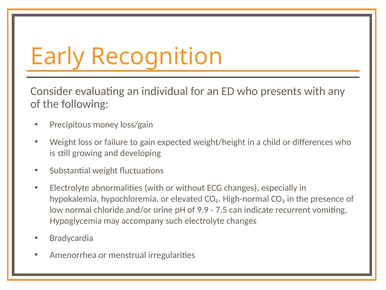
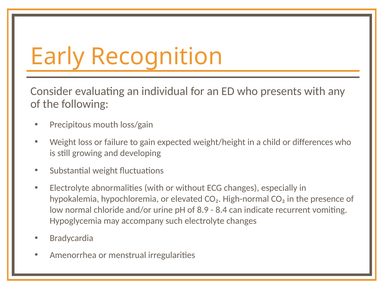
money: money -> mouth
9.9: 9.9 -> 8.9
7.5: 7.5 -> 8.4
